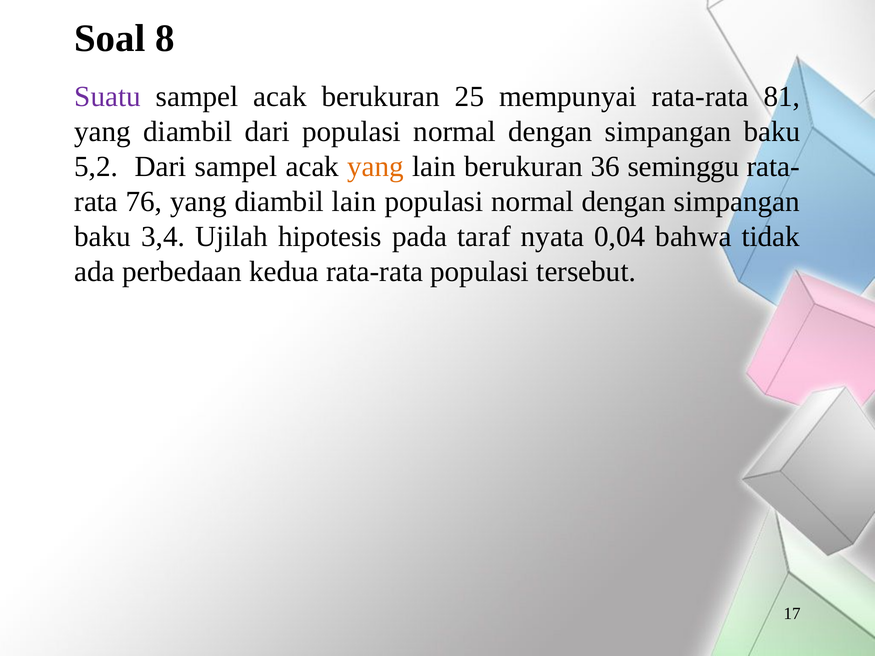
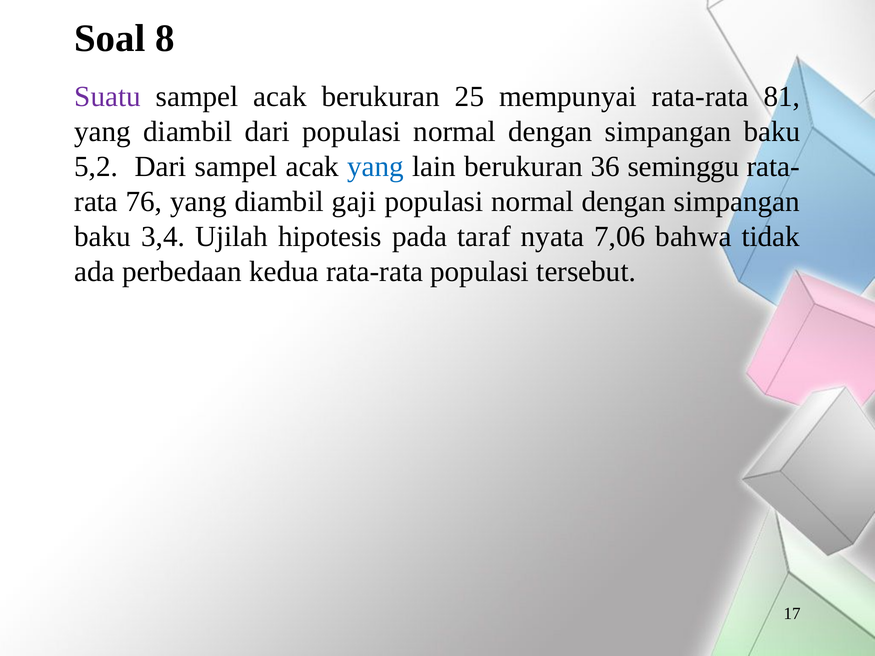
yang at (376, 167) colour: orange -> blue
diambil lain: lain -> gaji
0,04: 0,04 -> 7,06
